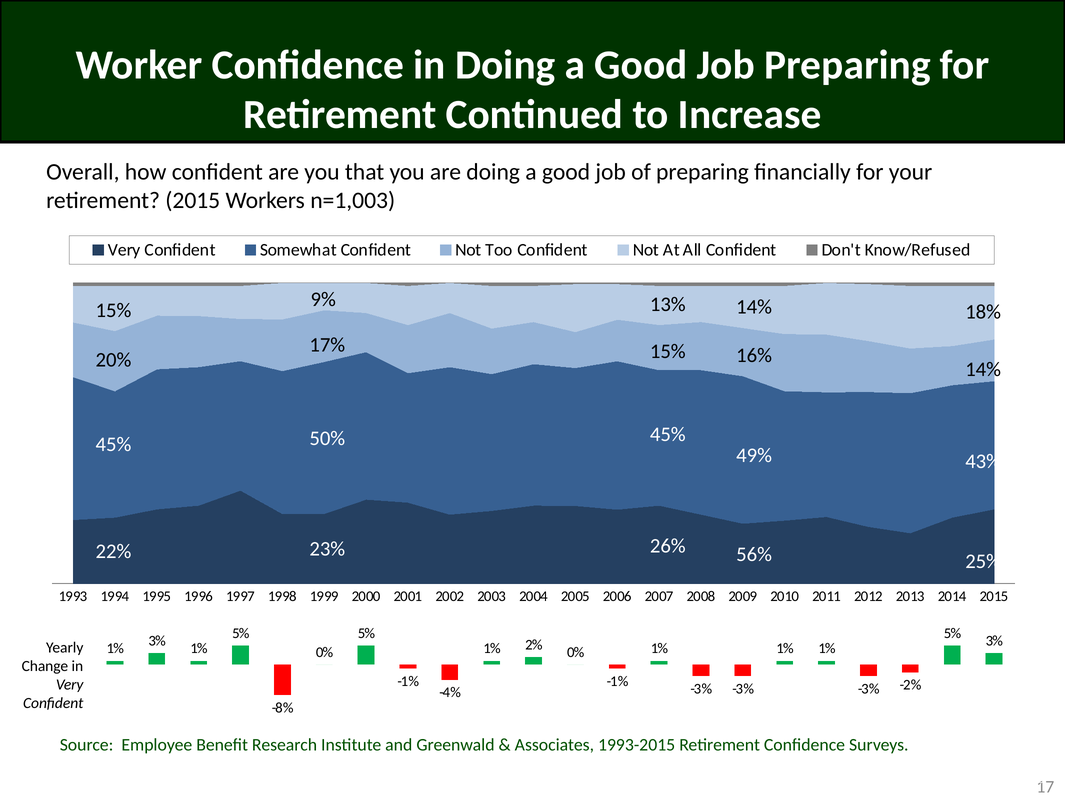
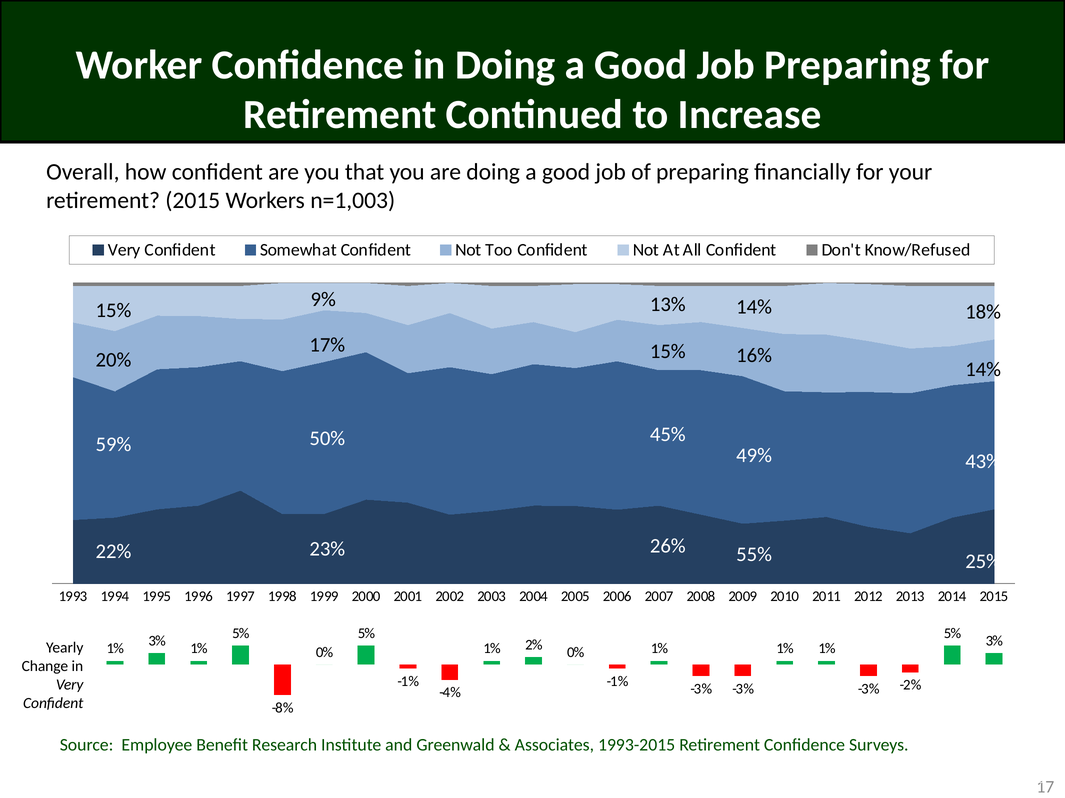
45% at (113, 445): 45% -> 59%
56% at (754, 555): 56% -> 55%
